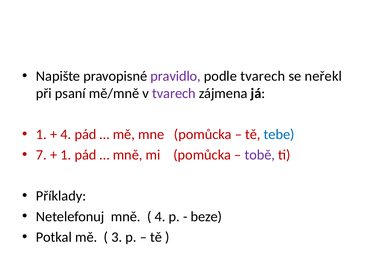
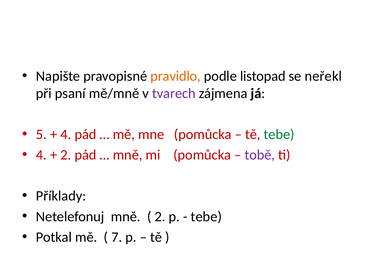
pravidlo colour: purple -> orange
podle tvarech: tvarech -> listopad
1 at (41, 134): 1 -> 5
tebe at (279, 134) colour: blue -> green
7 at (41, 155): 7 -> 4
1 at (66, 155): 1 -> 2
4 at (160, 216): 4 -> 2
beze at (206, 216): beze -> tebe
3: 3 -> 7
